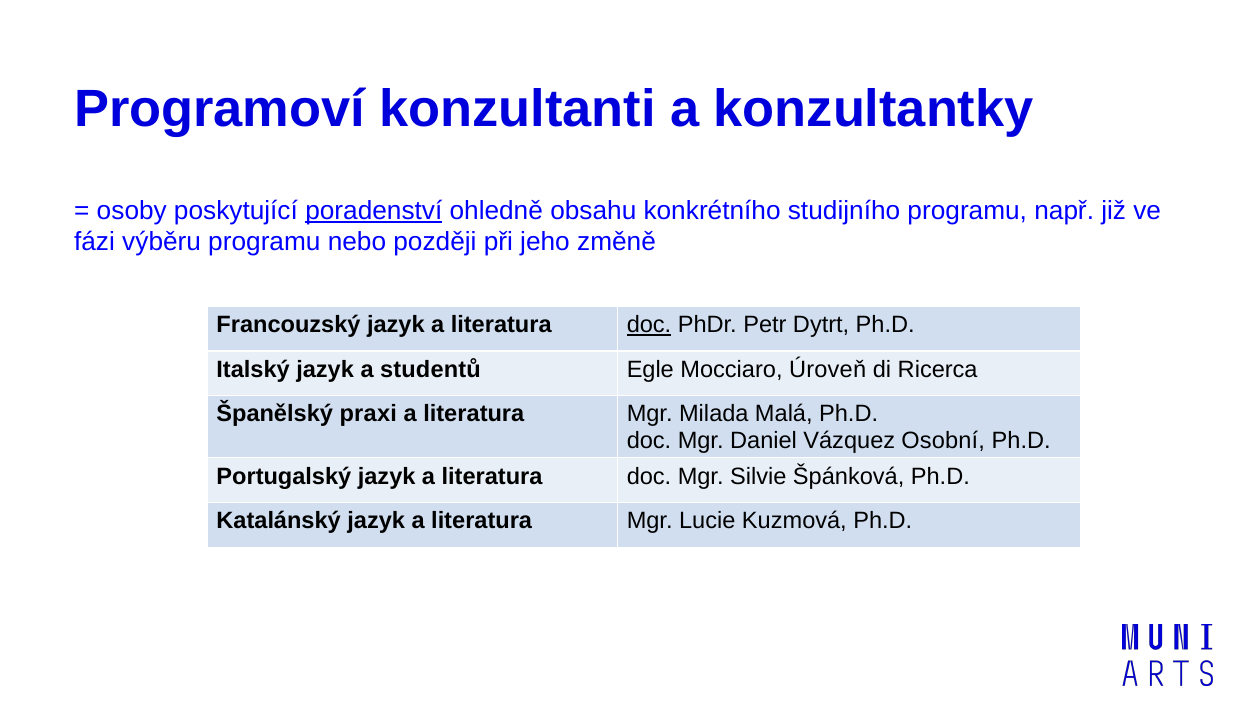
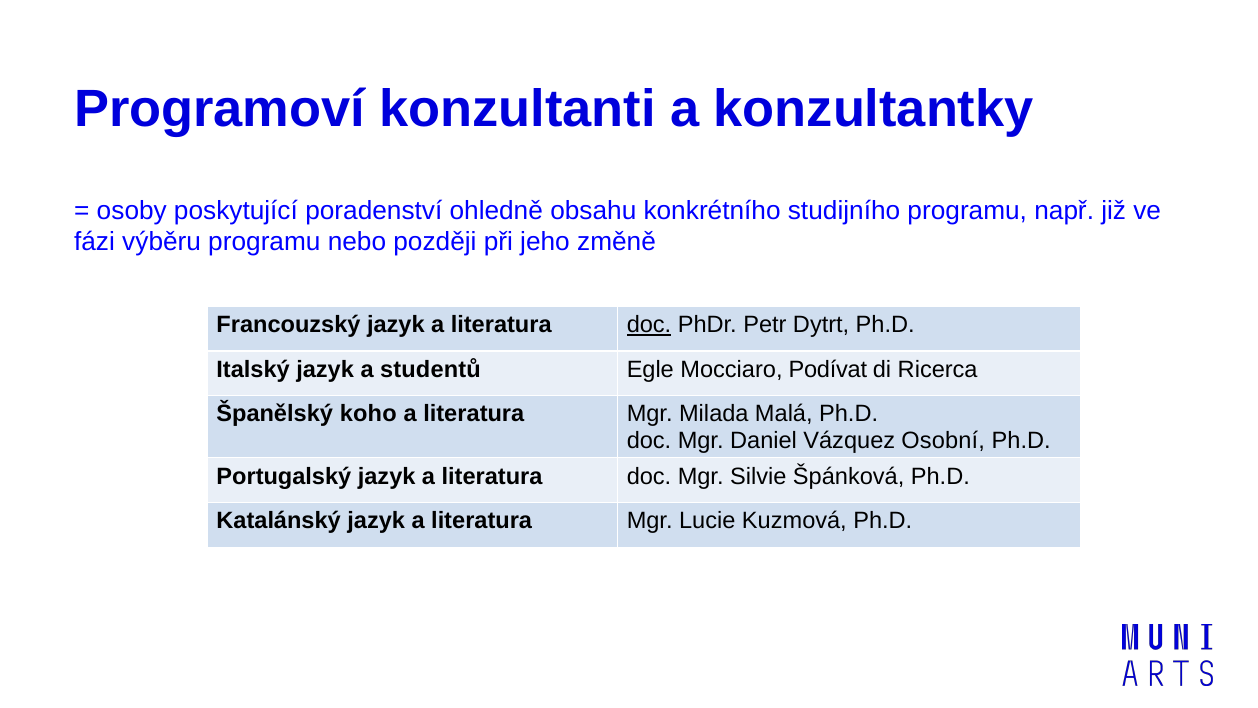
poradenství underline: present -> none
Úroveň: Úroveň -> Podívat
praxi: praxi -> koho
